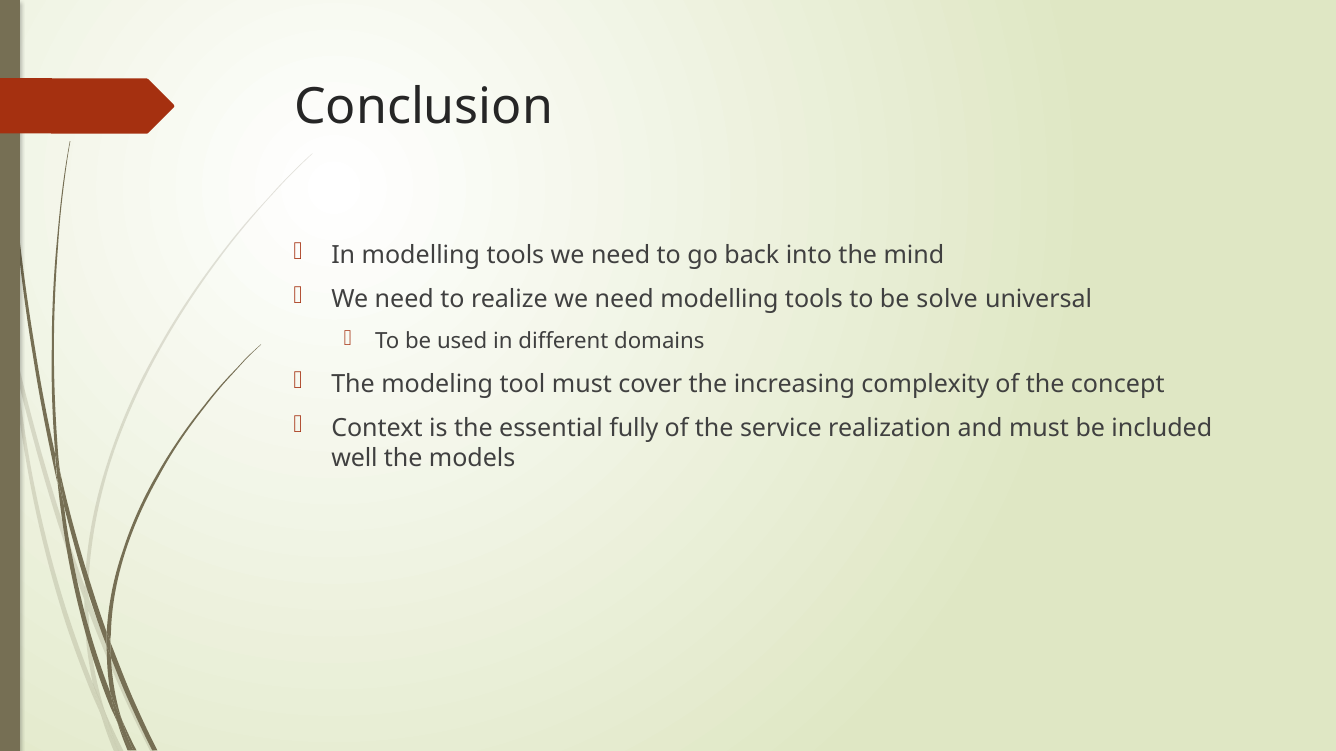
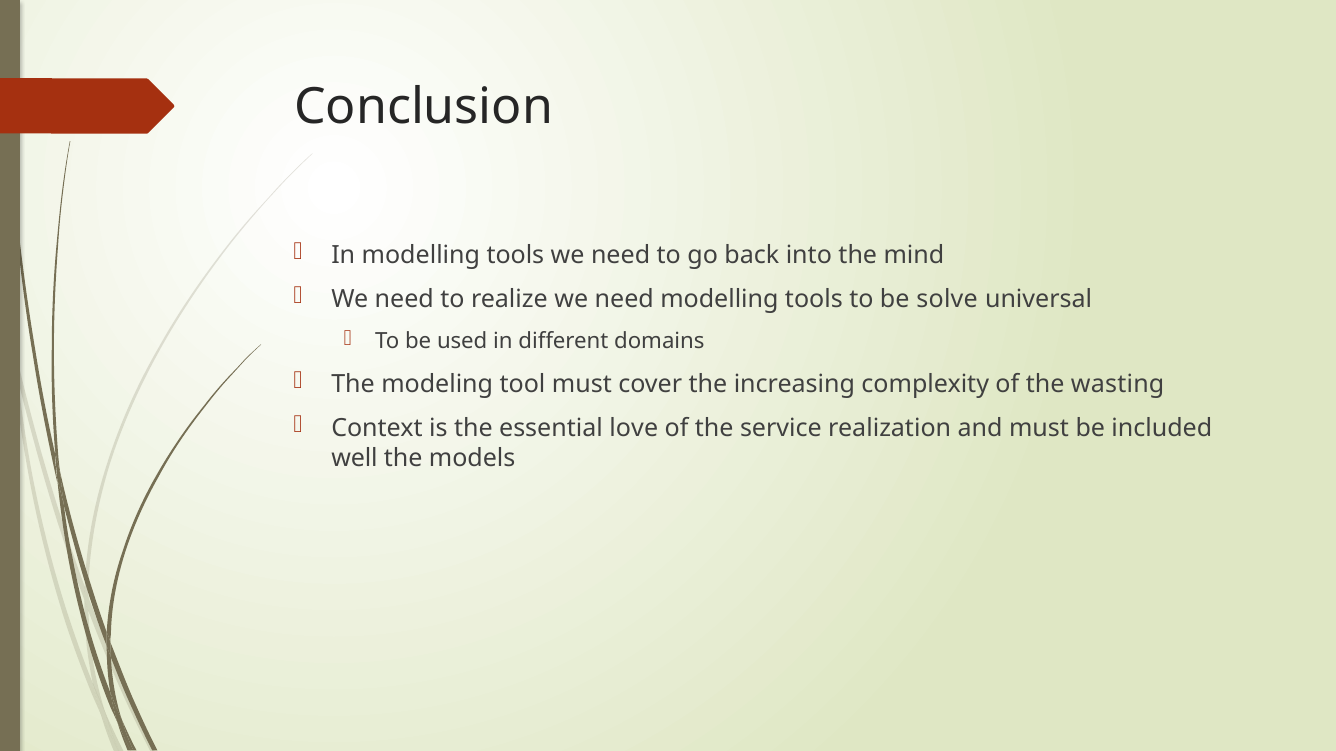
concept: concept -> wasting
fully: fully -> love
